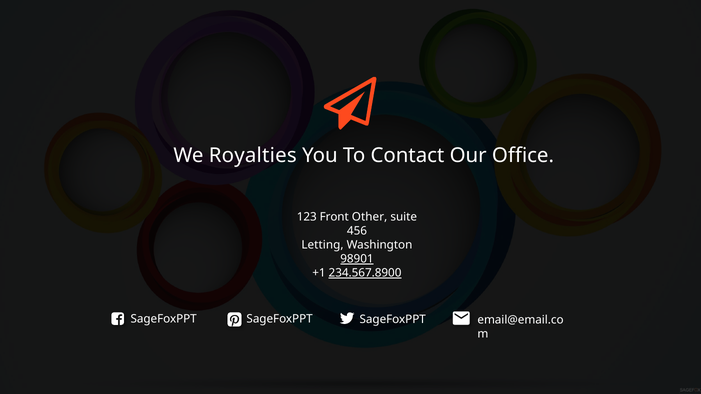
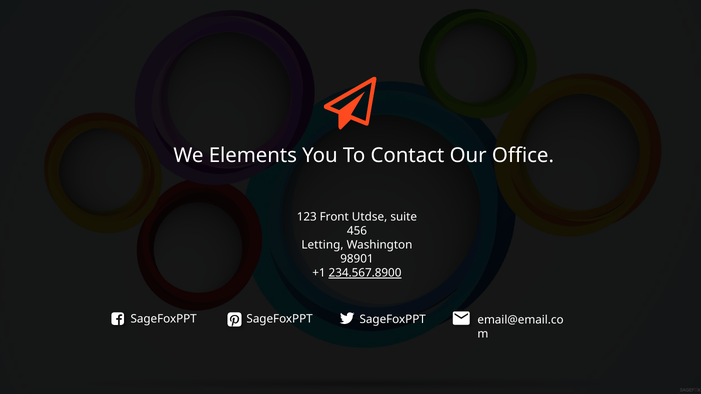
Royalties: Royalties -> Elements
Other: Other -> Utdse
98901 underline: present -> none
